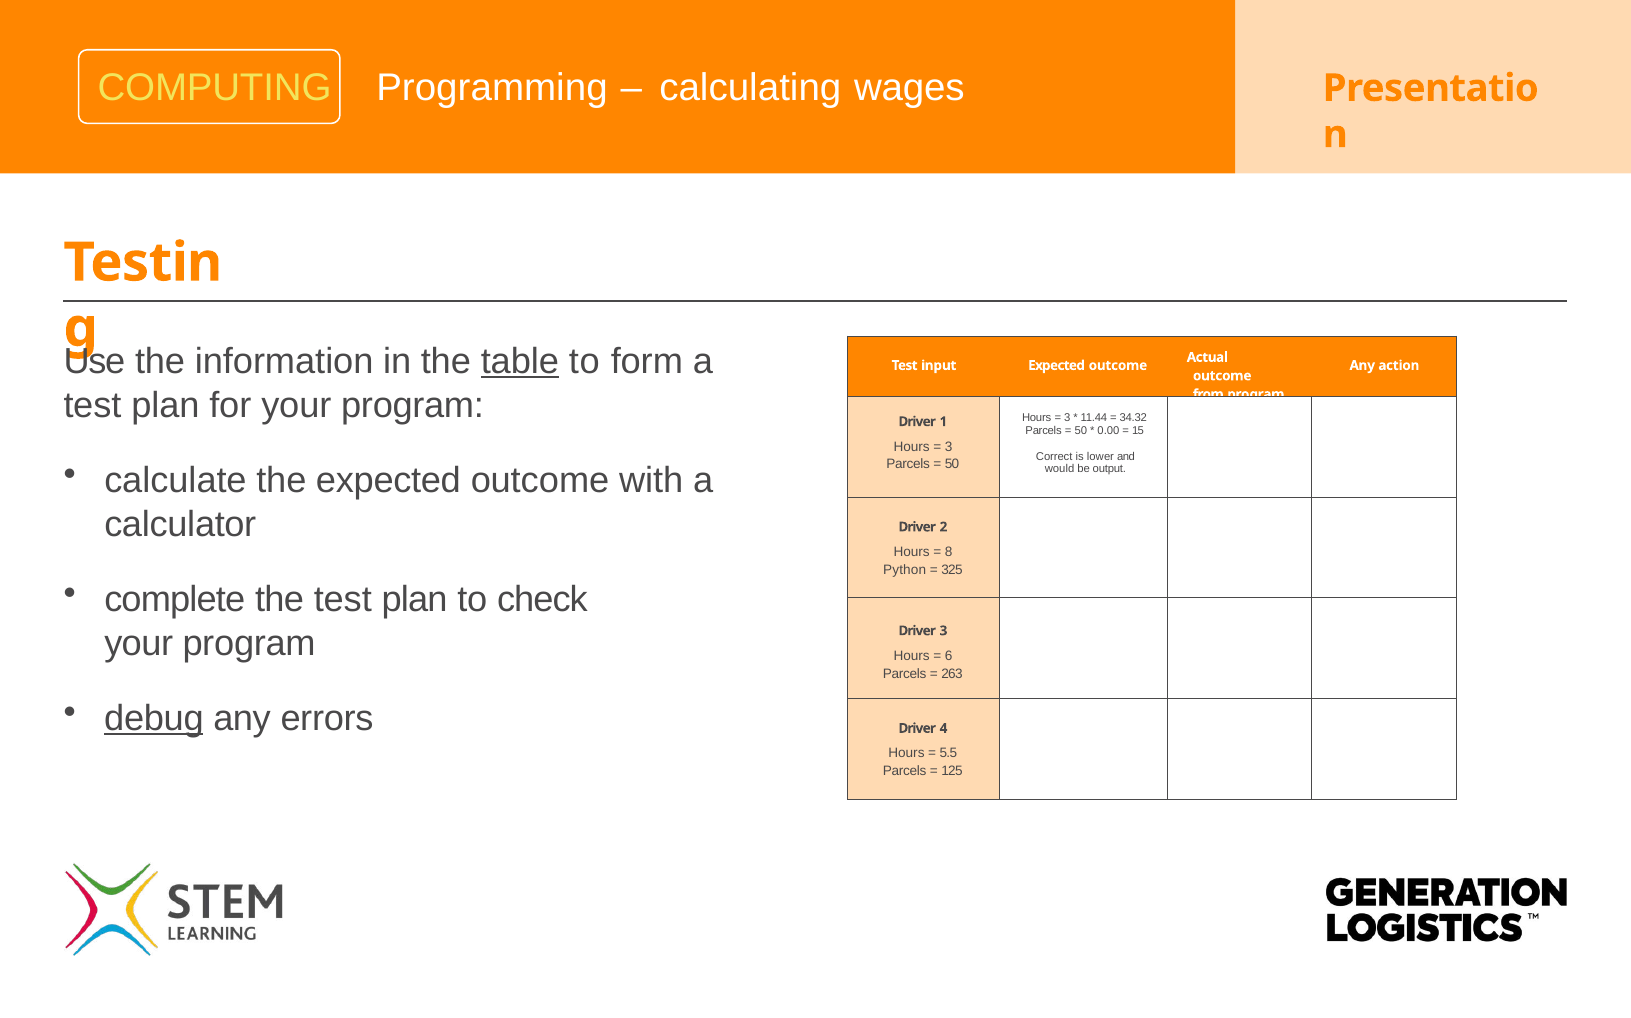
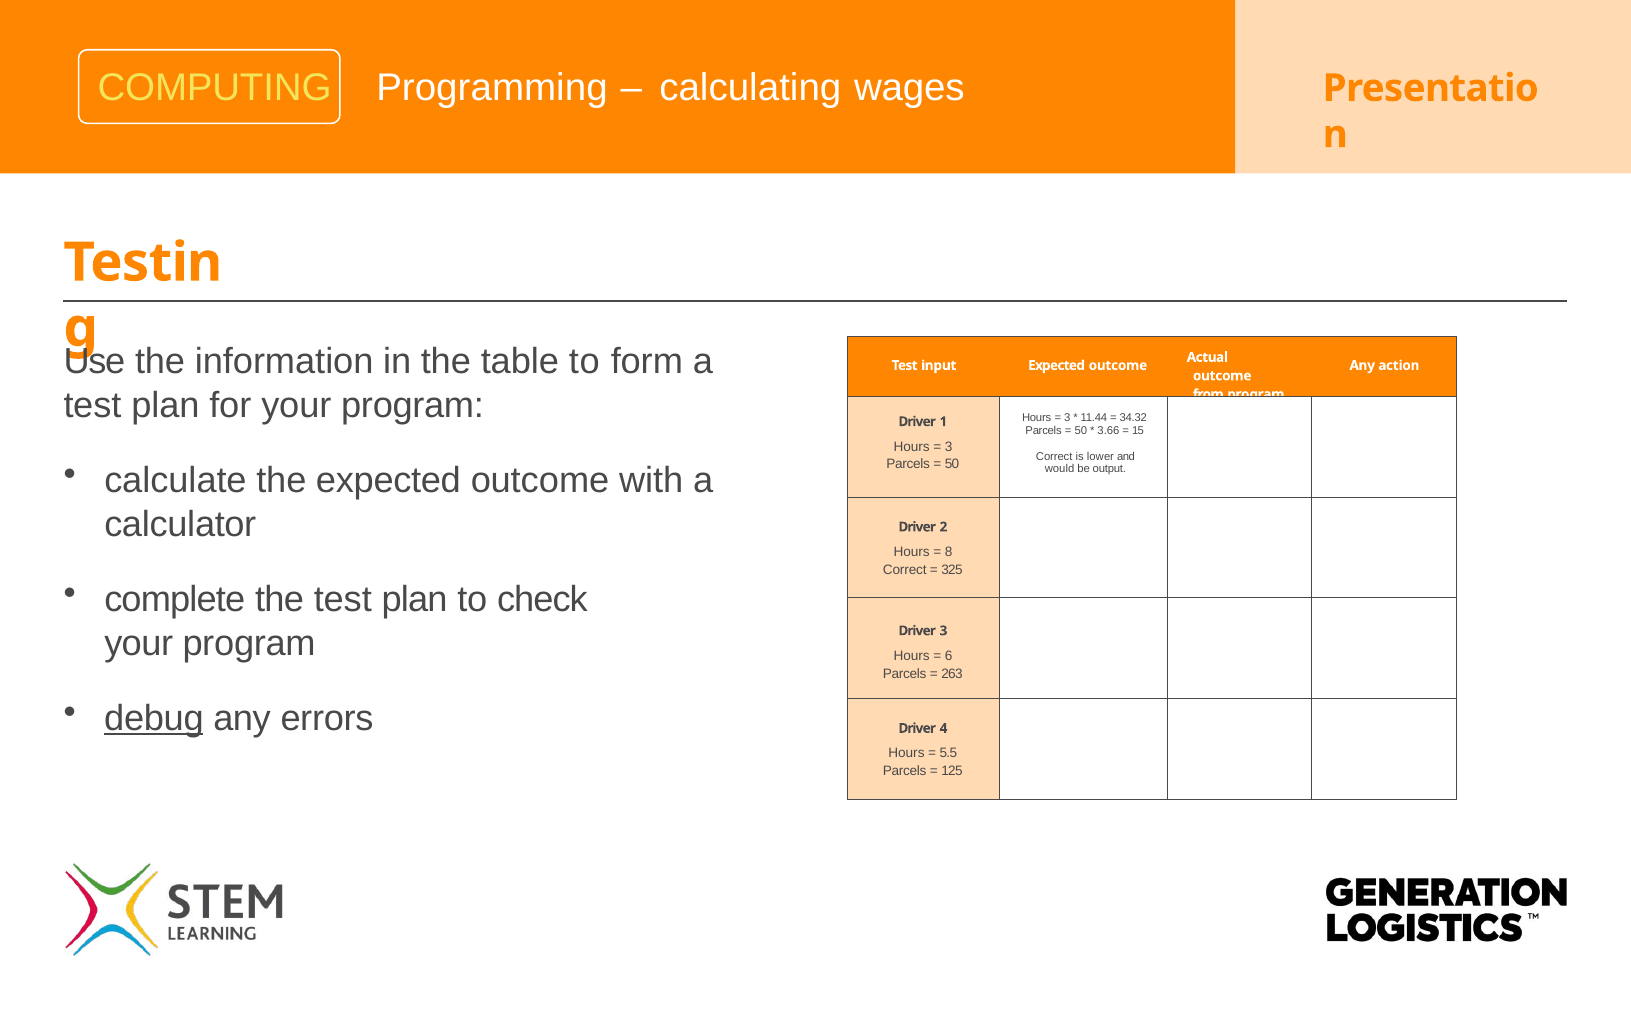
table underline: present -> none
0.00: 0.00 -> 3.66
Python at (905, 570): Python -> Correct
